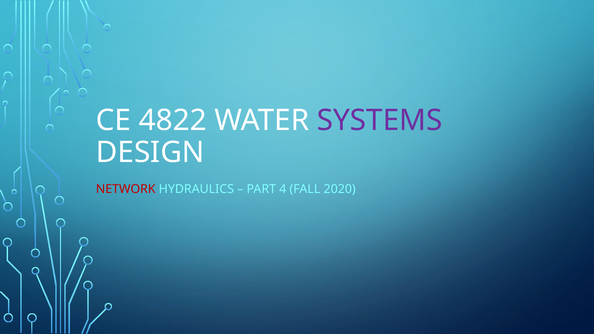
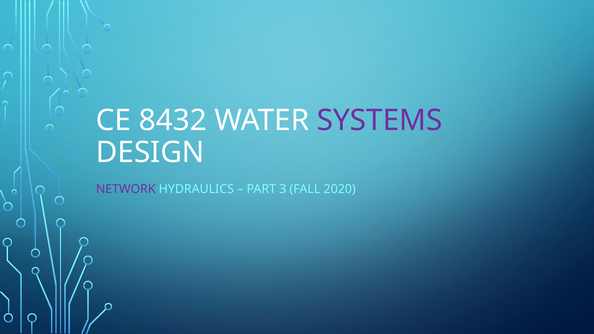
4822: 4822 -> 8432
NETWORK colour: red -> purple
4: 4 -> 3
